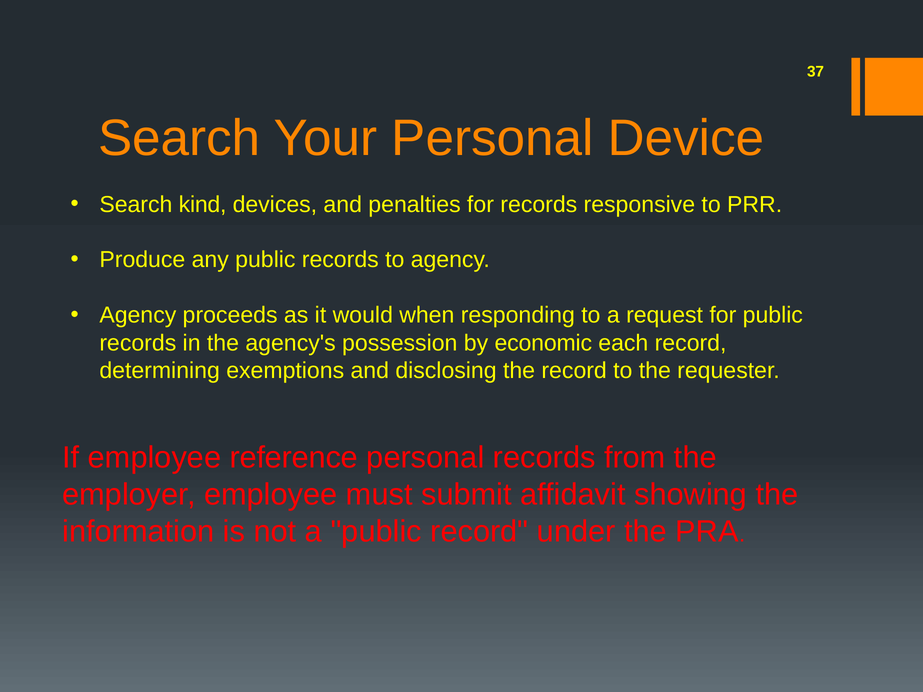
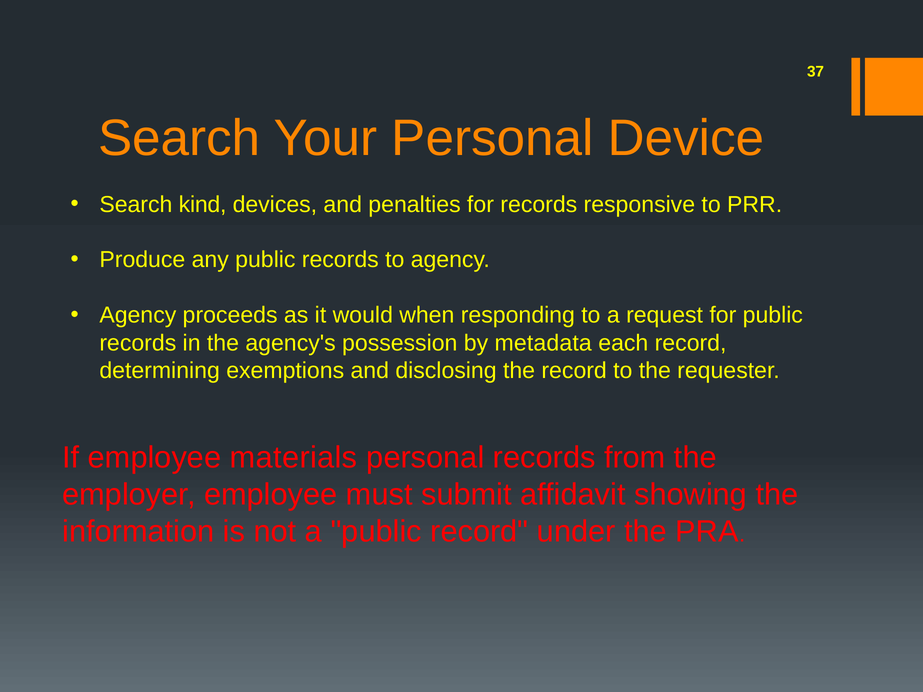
economic: economic -> metadata
reference: reference -> materials
